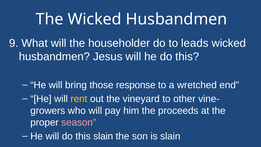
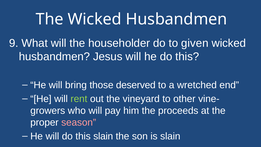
leads: leads -> given
response: response -> deserved
rent colour: yellow -> light green
